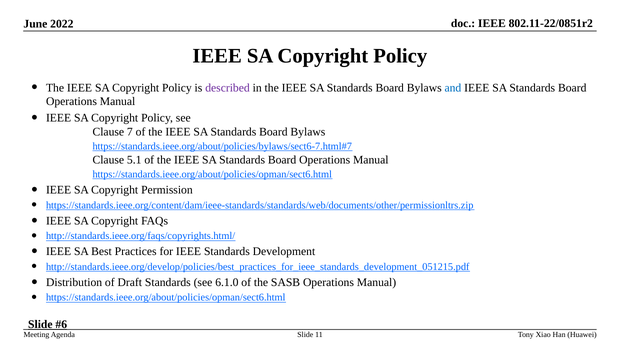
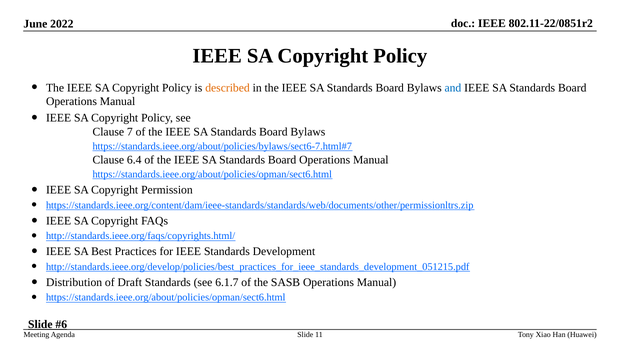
described colour: purple -> orange
5.1: 5.1 -> 6.4
6.1.0: 6.1.0 -> 6.1.7
